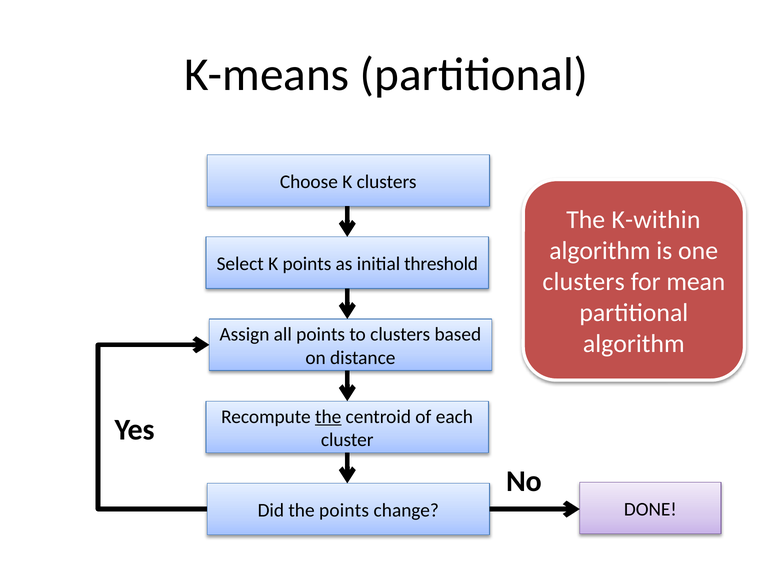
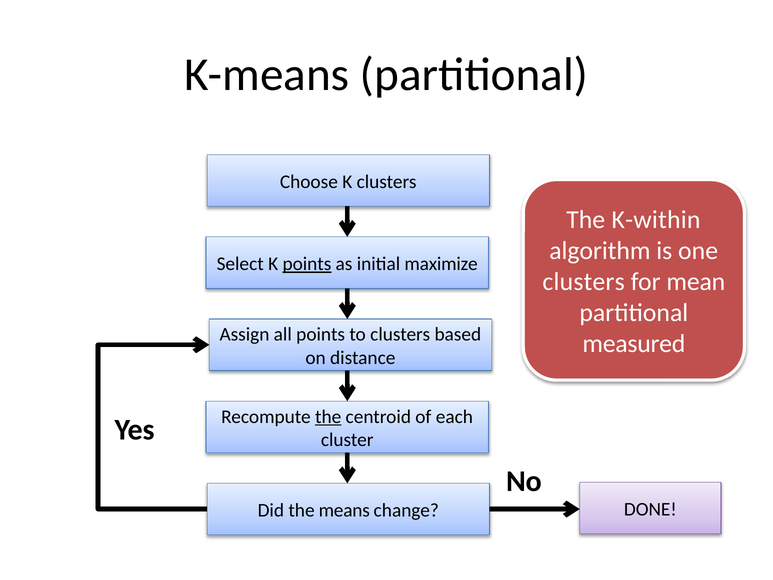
points at (307, 264) underline: none -> present
threshold: threshold -> maximize
algorithm at (634, 343): algorithm -> measured
the points: points -> means
